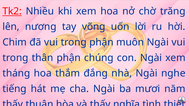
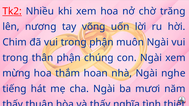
tháng: tháng -> mừng
đắng: đắng -> hoan
